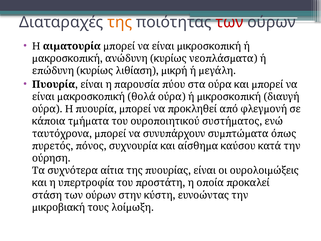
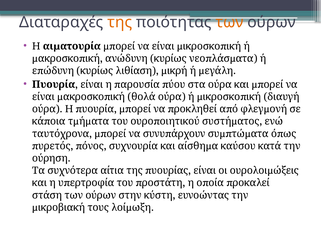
των colour: red -> orange
